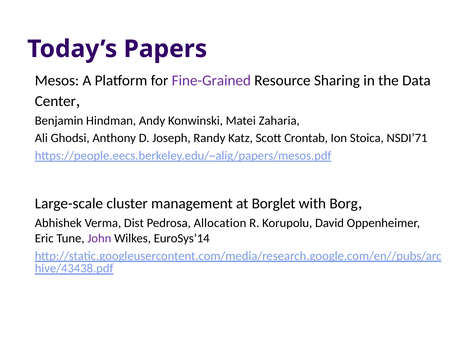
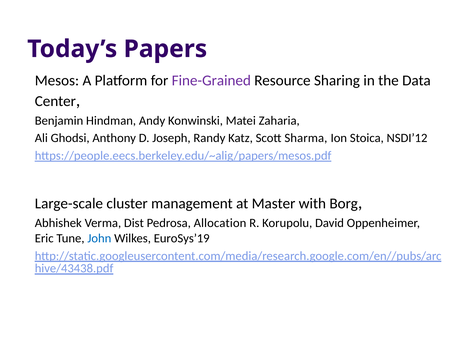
Crontab: Crontab -> Sharma
NSDI’71: NSDI’71 -> NSDI’12
Borglet: Borglet -> Master
John colour: purple -> blue
EuroSys’14: EuroSys’14 -> EuroSys’19
